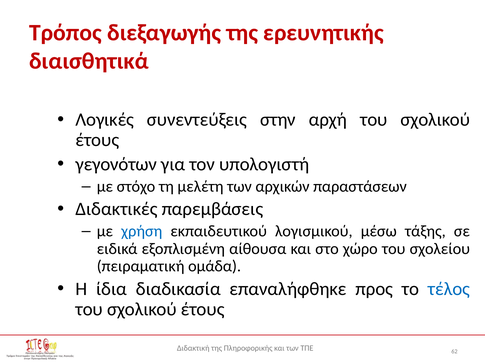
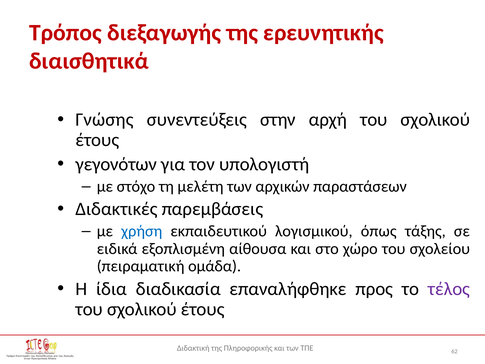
Λογικές: Λογικές -> Γνώσης
μέσω: μέσω -> όπως
τέλος colour: blue -> purple
